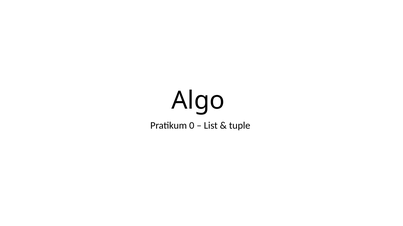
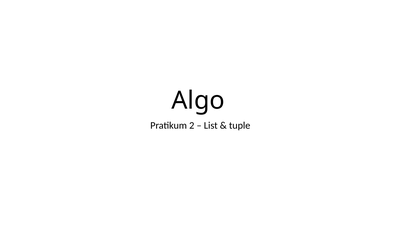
0: 0 -> 2
